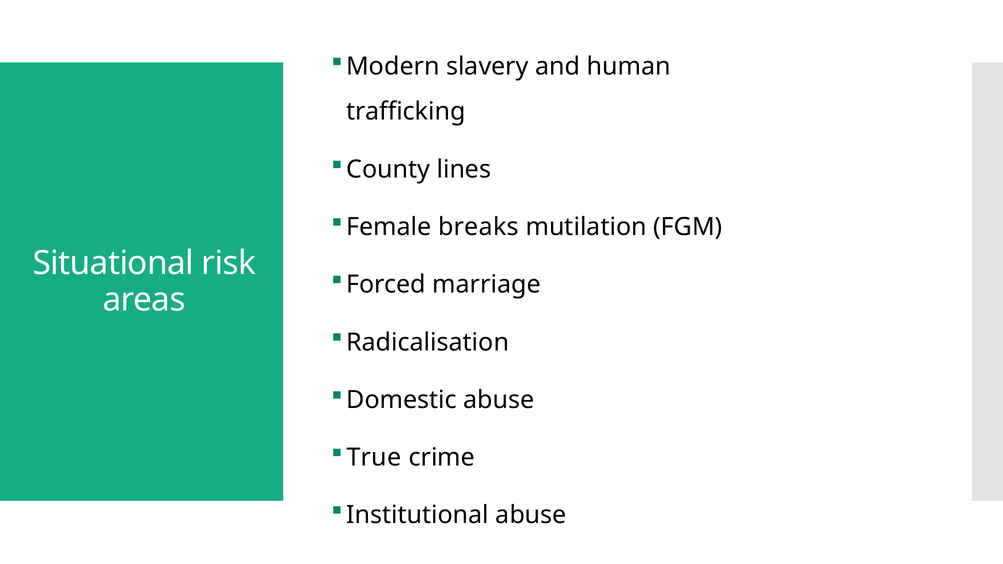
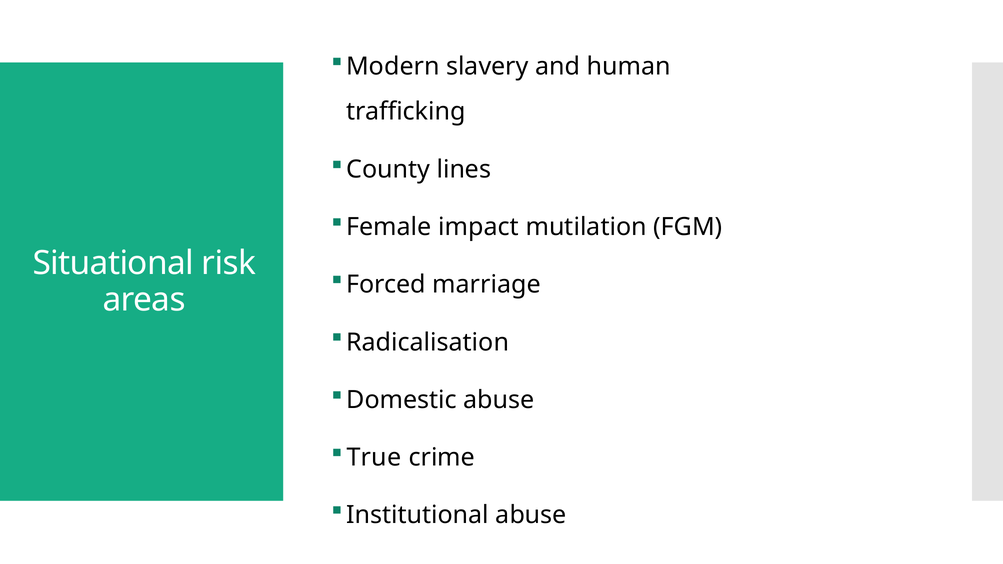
breaks: breaks -> impact
